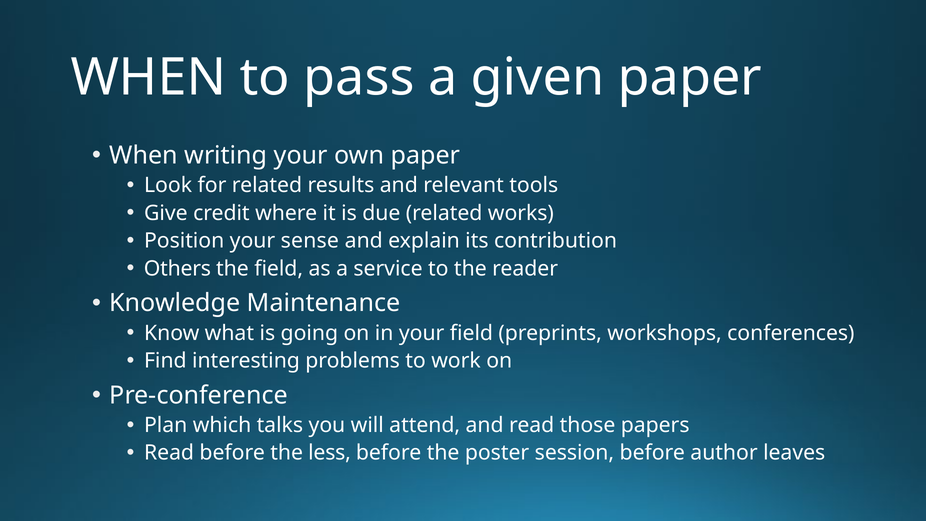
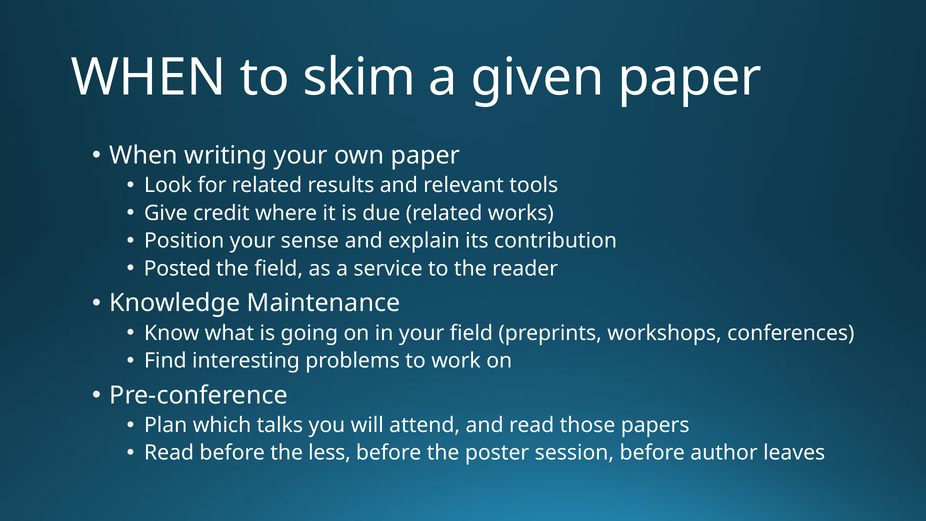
pass: pass -> skim
Others: Others -> Posted
